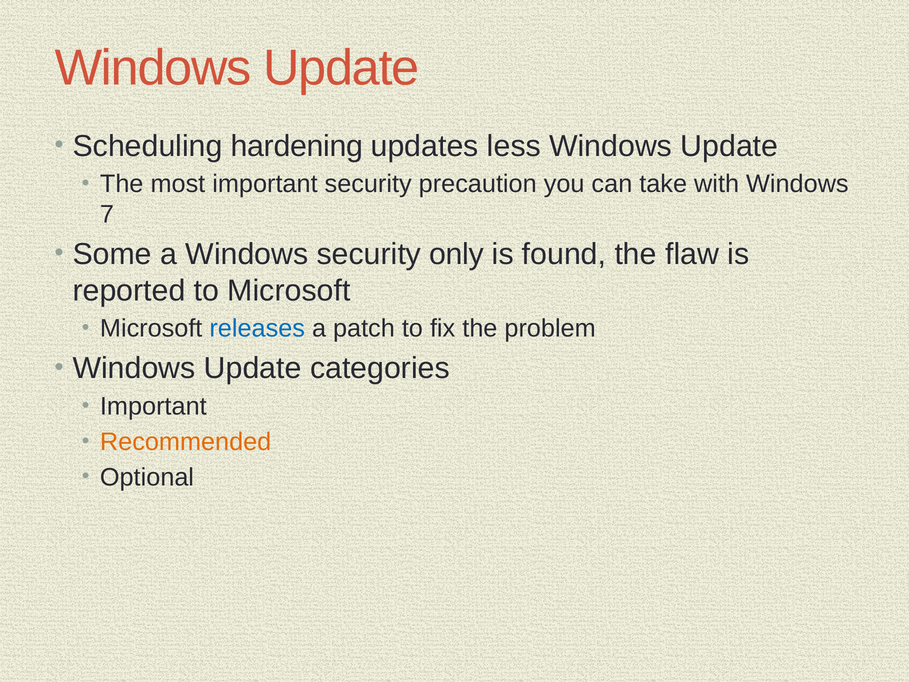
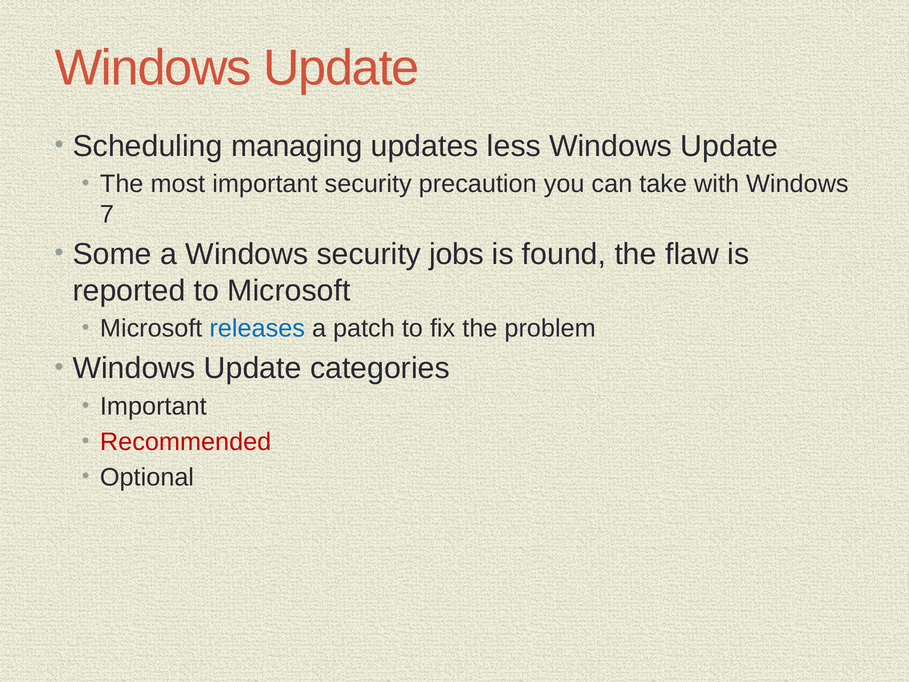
hardening: hardening -> managing
only: only -> jobs
Recommended colour: orange -> red
